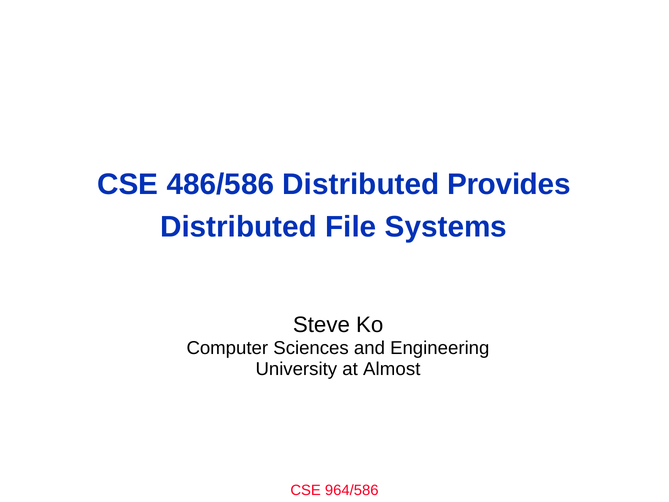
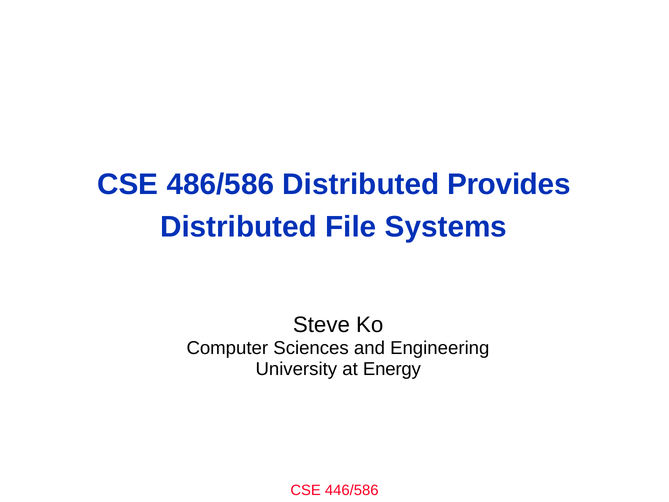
Almost: Almost -> Energy
964/586: 964/586 -> 446/586
